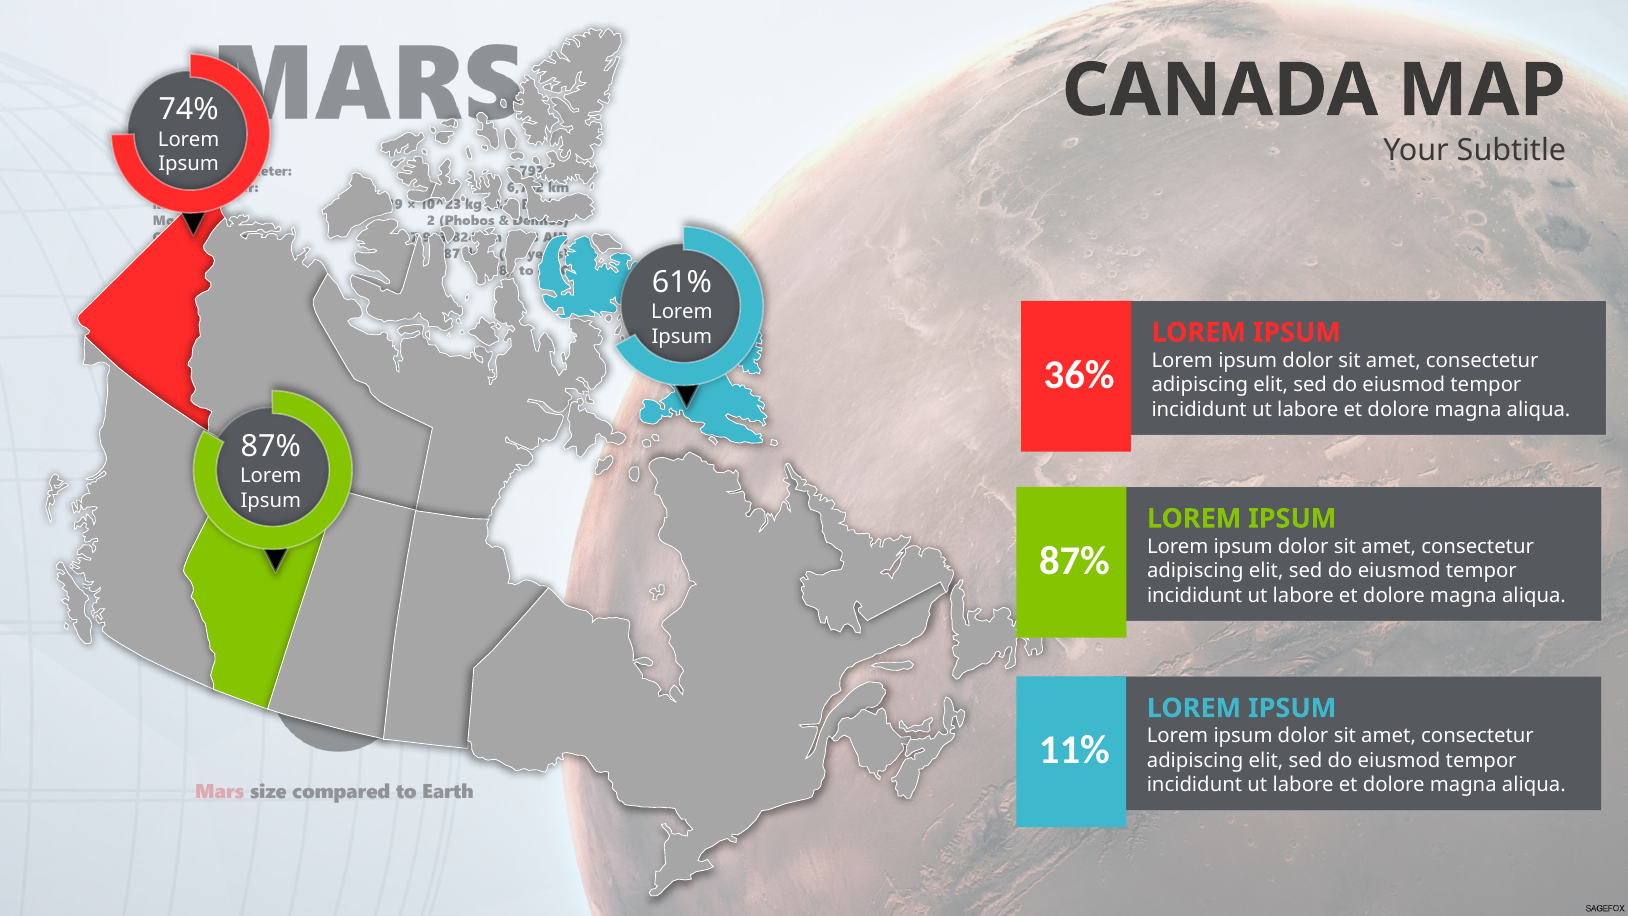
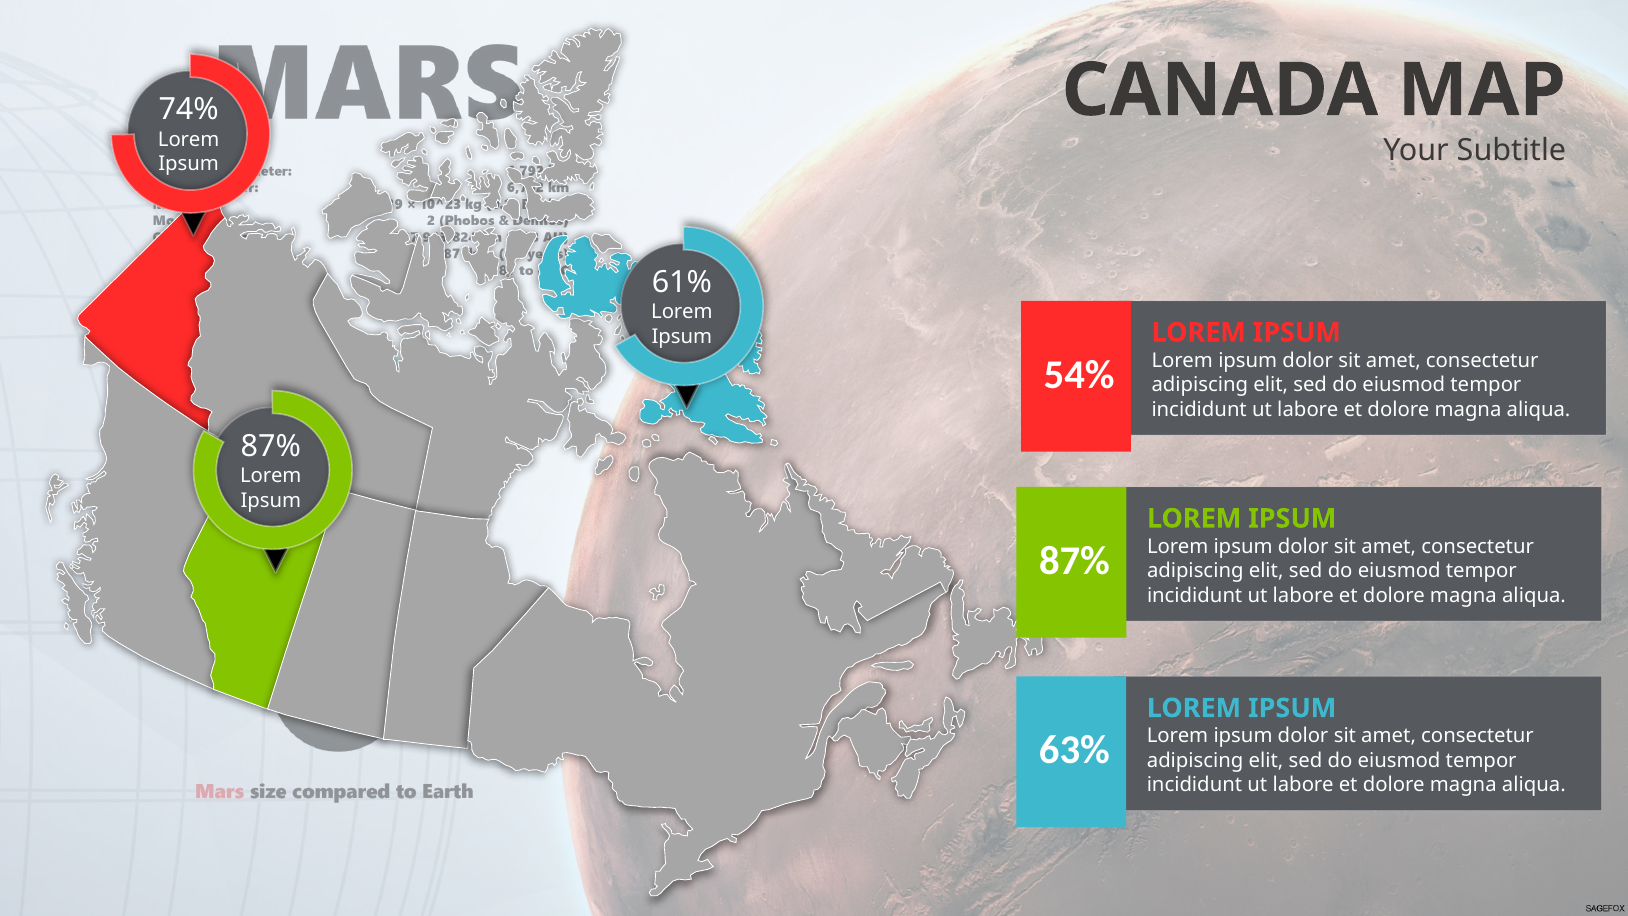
36%: 36% -> 54%
11%: 11% -> 63%
